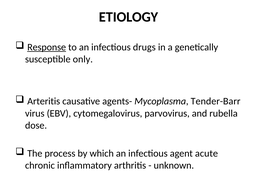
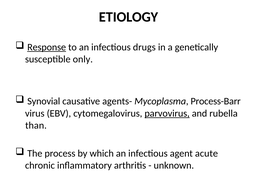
Arteritis: Arteritis -> Synovial
Tender-Barr: Tender-Barr -> Process-Barr
parvovirus underline: none -> present
dose: dose -> than
